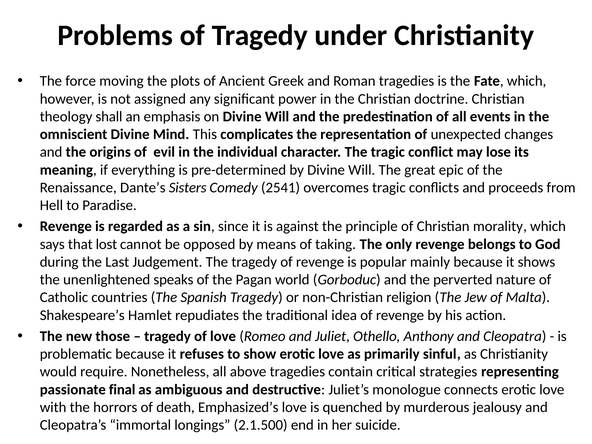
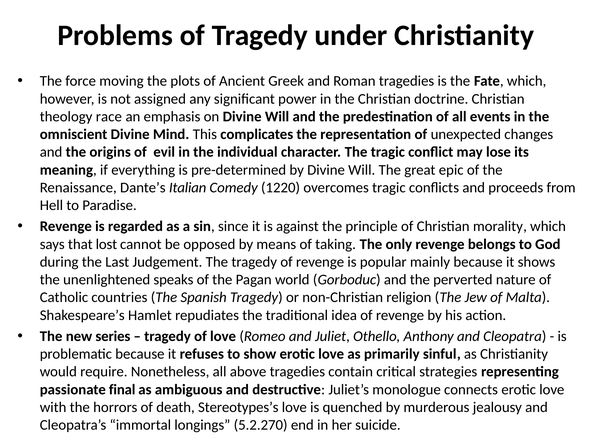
shall: shall -> race
Sisters: Sisters -> Italian
2541: 2541 -> 1220
those: those -> series
Emphasized’s: Emphasized’s -> Stereotypes’s
2.1.500: 2.1.500 -> 5.2.270
